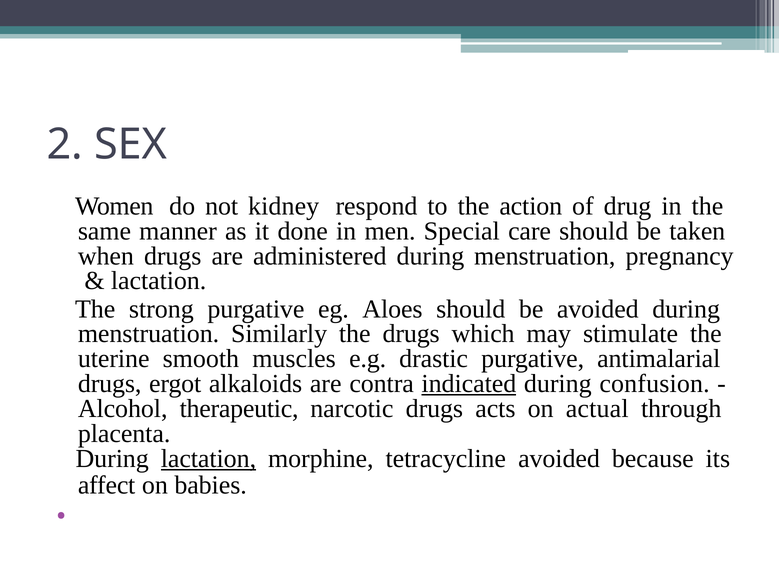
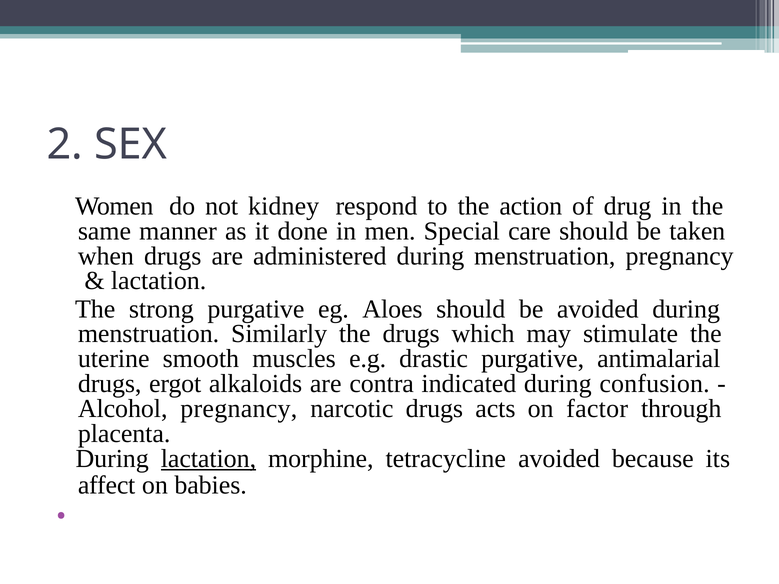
indicated underline: present -> none
Alcohol therapeutic: therapeutic -> pregnancy
actual: actual -> factor
